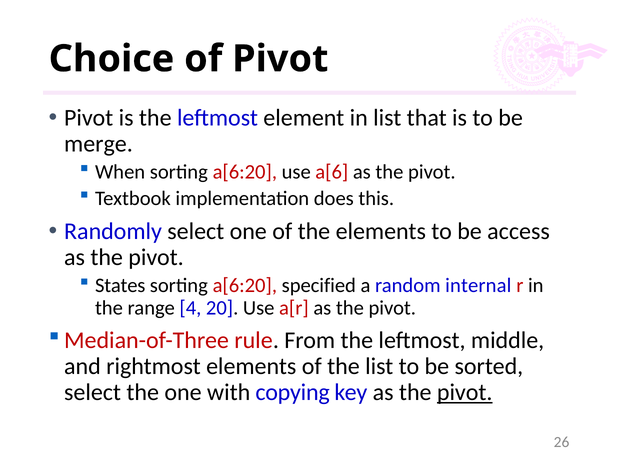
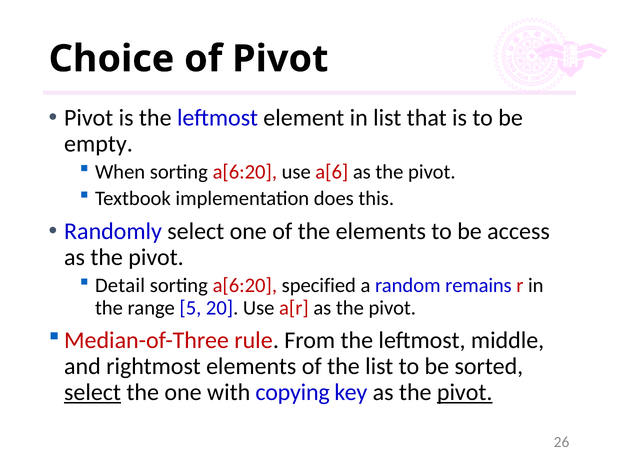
merge: merge -> empty
States: States -> Detail
internal: internal -> remains
4: 4 -> 5
select at (93, 393) underline: none -> present
